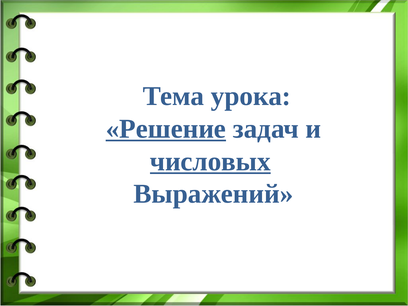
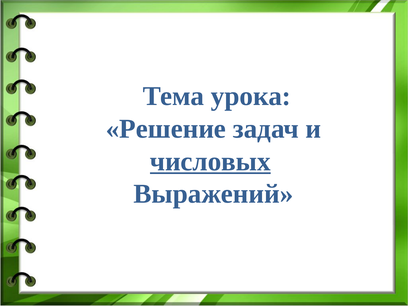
Решение underline: present -> none
